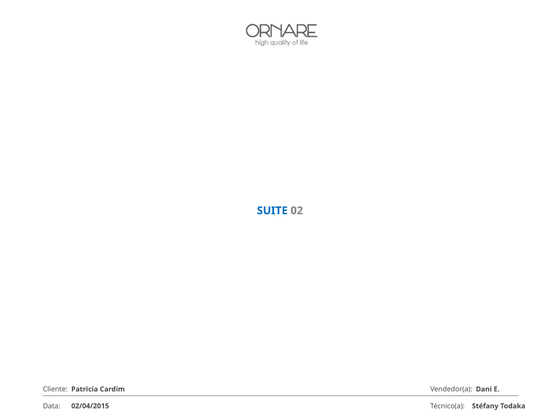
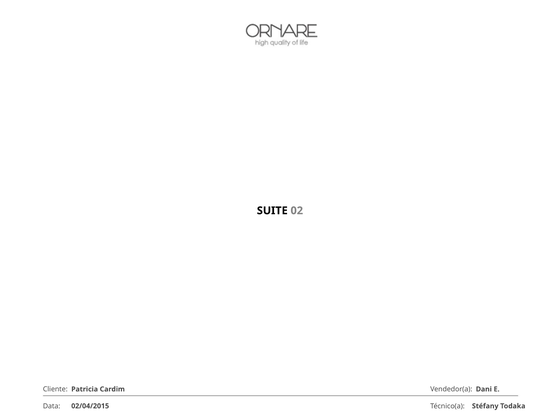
SUITE colour: blue -> black
